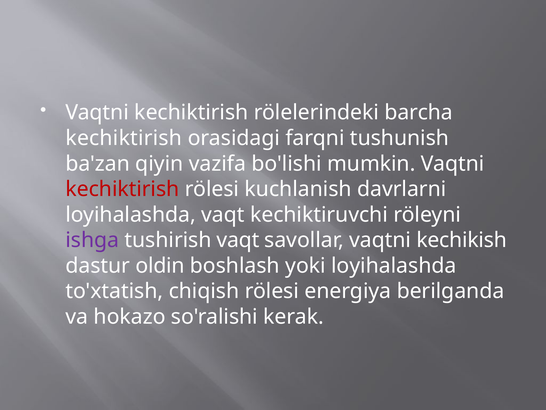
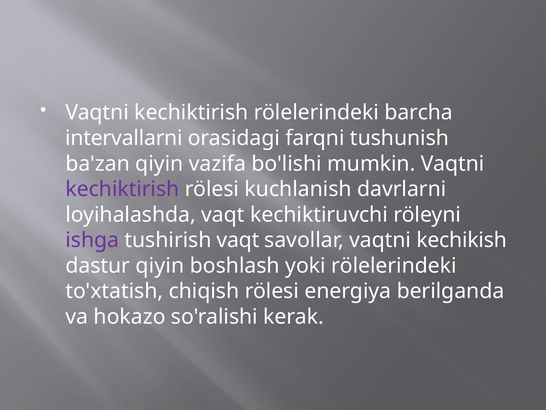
kechiktirish at (124, 138): kechiktirish -> intervallarni
kechiktirish at (122, 189) colour: red -> purple
dastur oldin: oldin -> qiyin
yoki loyihalashda: loyihalashda -> rölelerindeki
